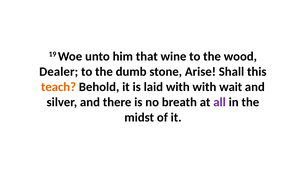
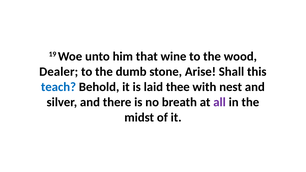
teach colour: orange -> blue
laid with: with -> thee
wait: wait -> nest
